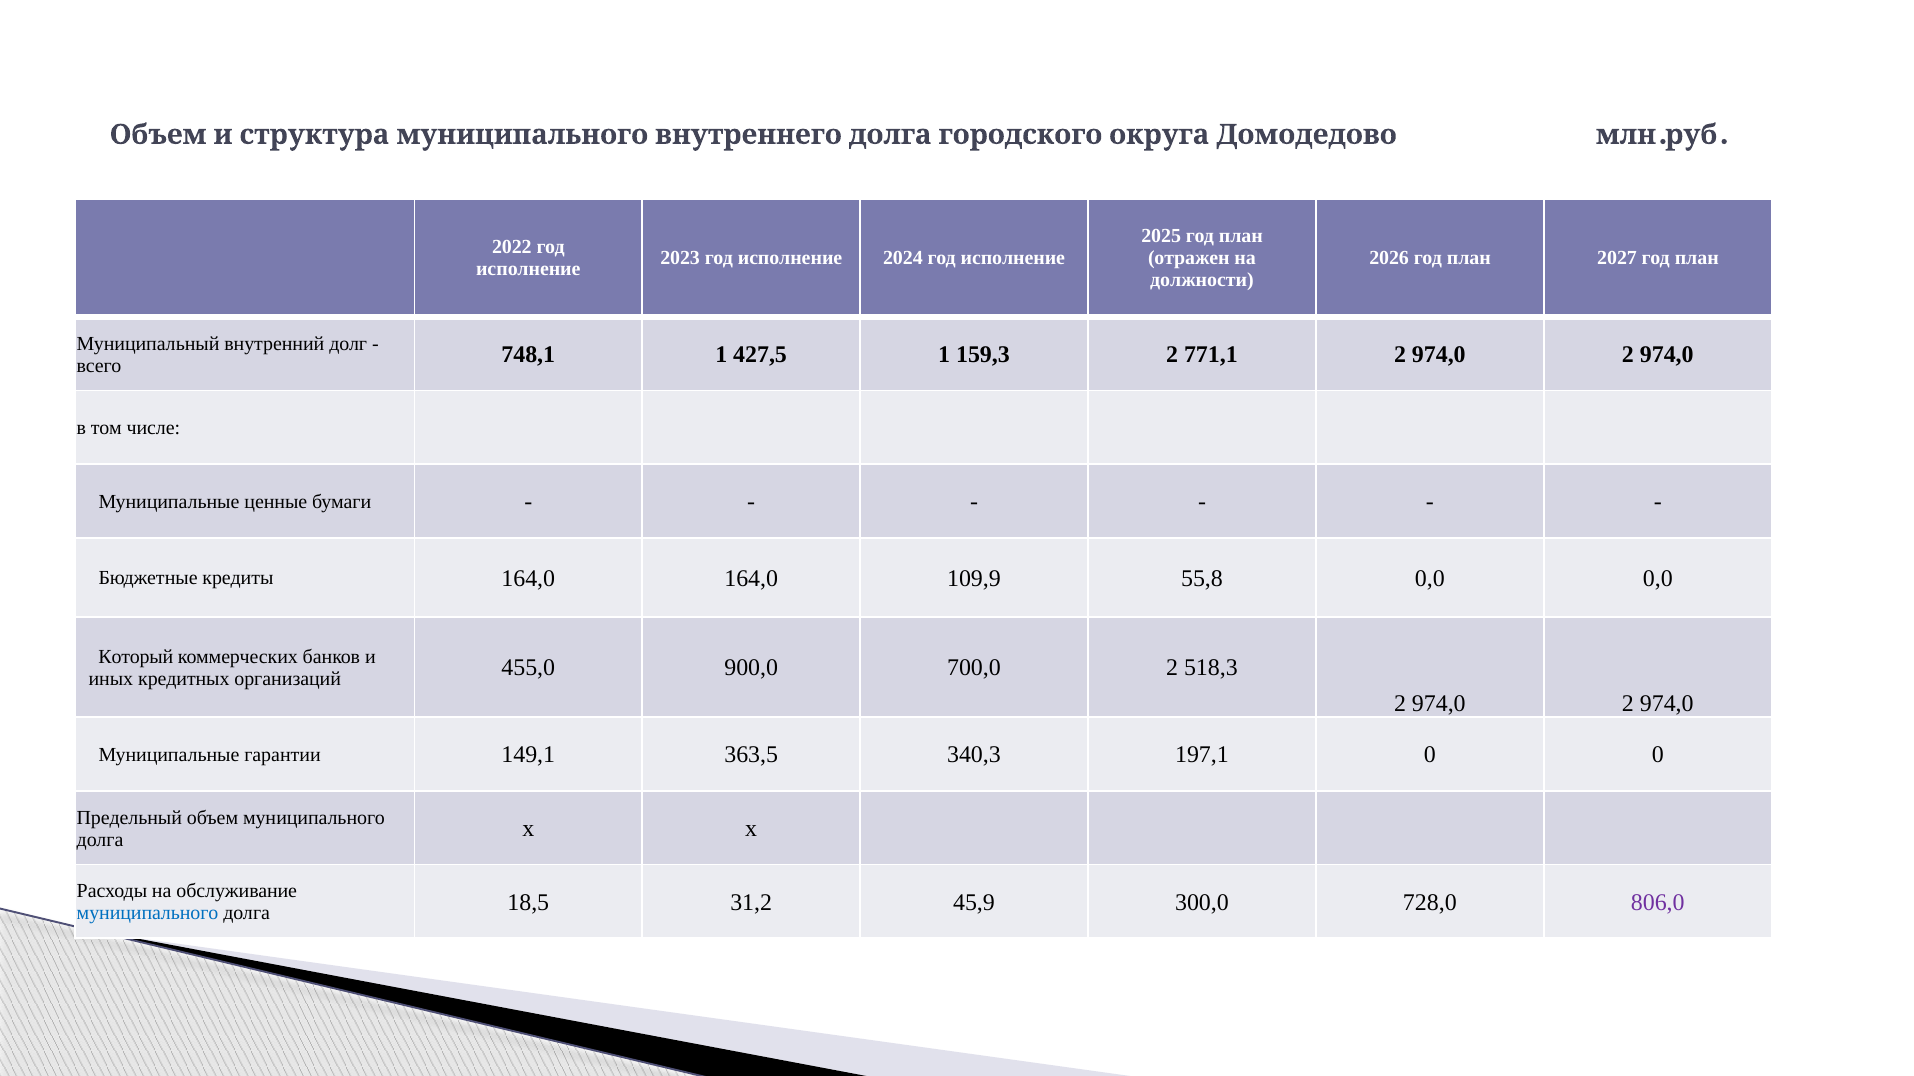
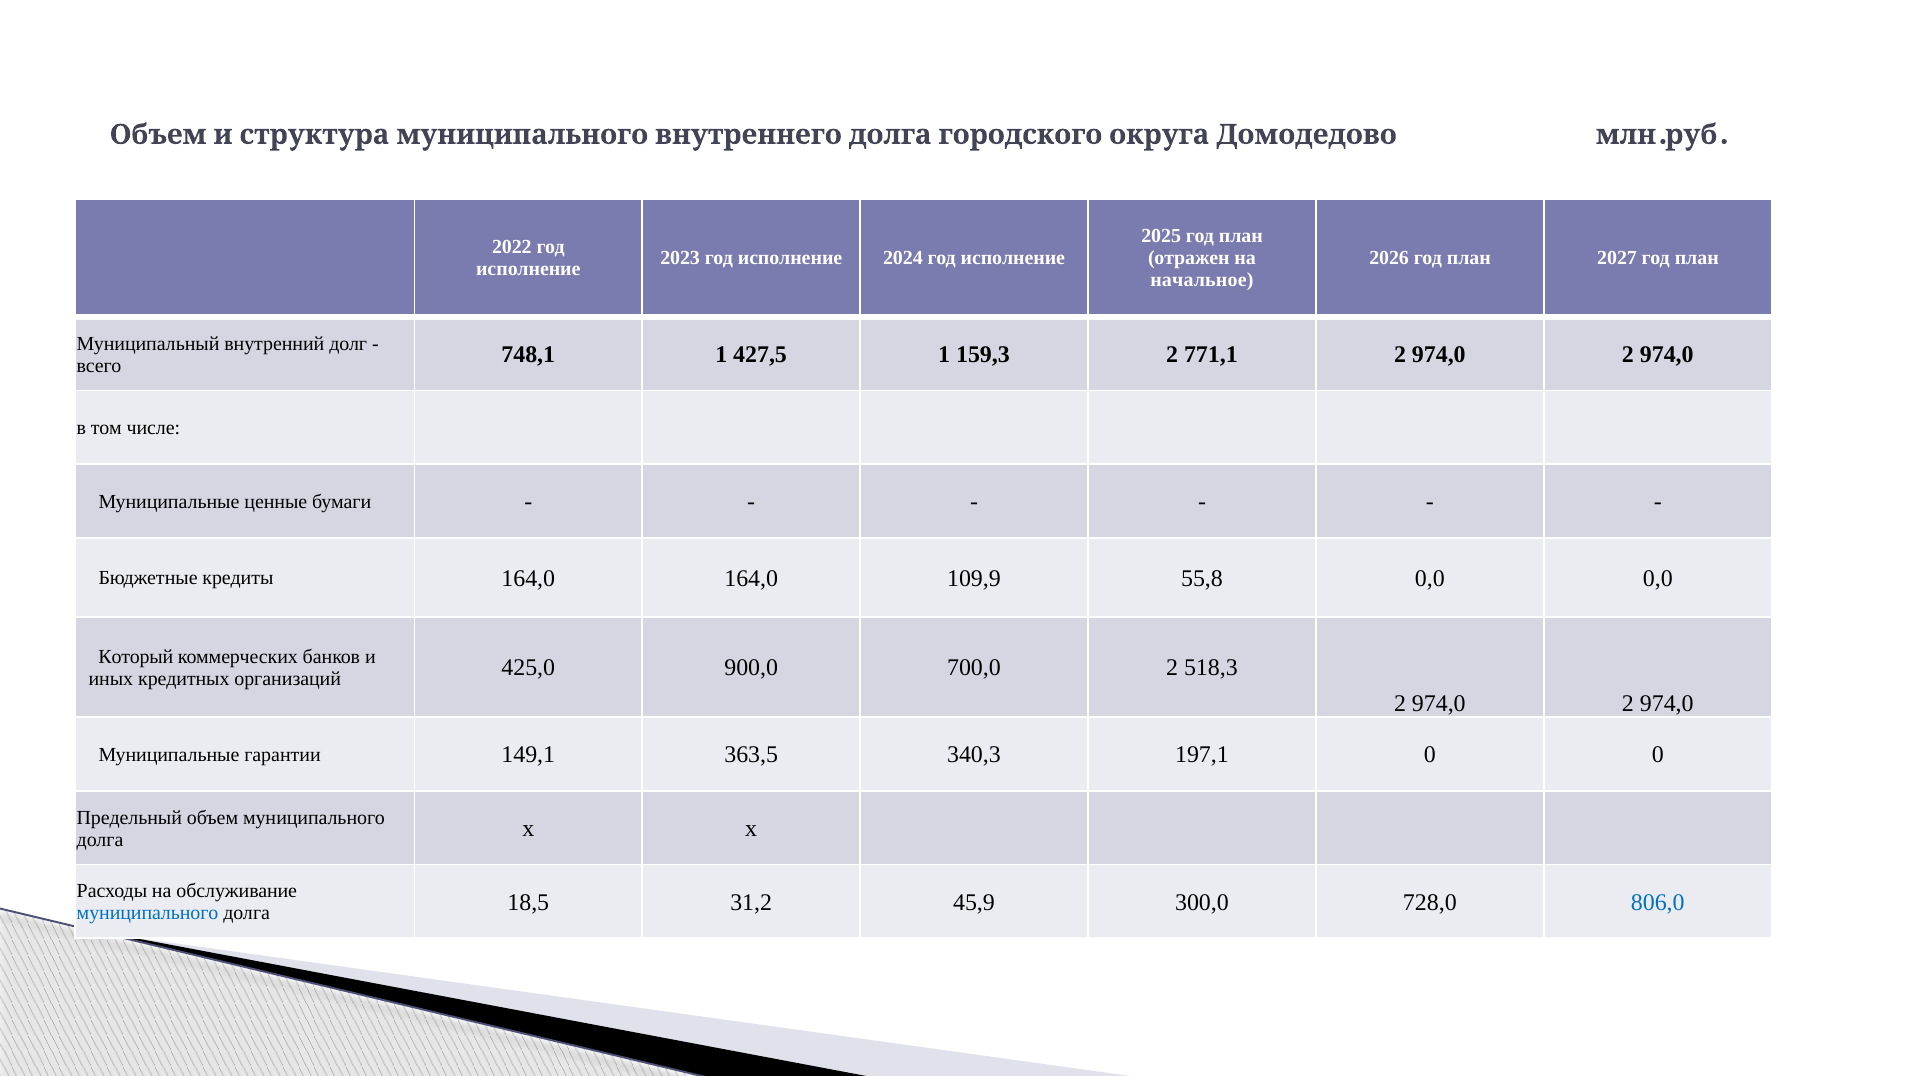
должности: должности -> начальное
455,0: 455,0 -> 425,0
806,0 colour: purple -> blue
